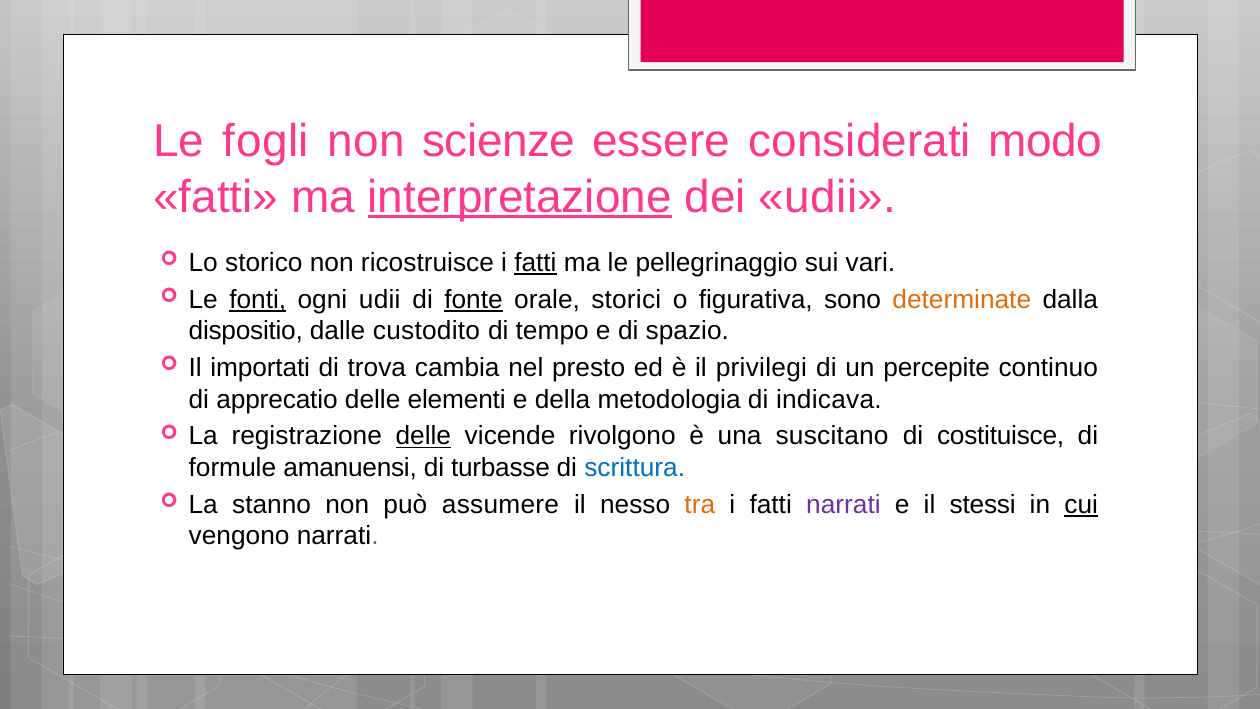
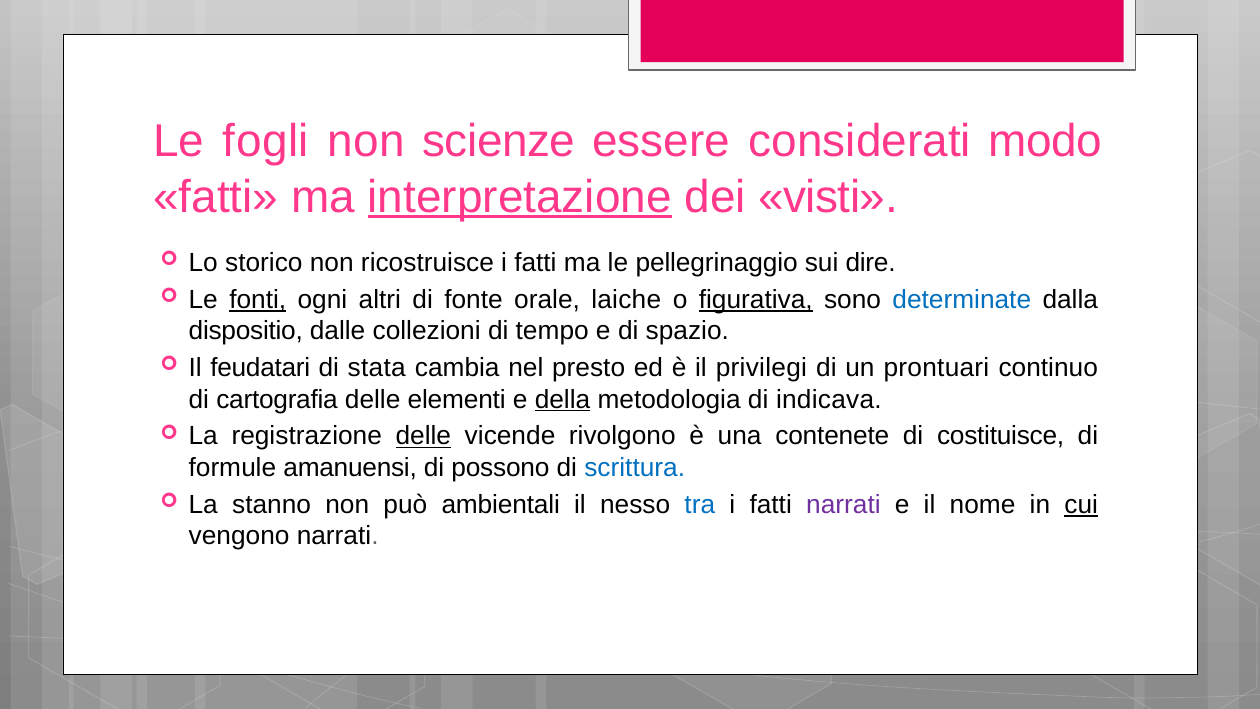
dei udii: udii -> visti
fatti at (535, 263) underline: present -> none
vari: vari -> dire
ogni udii: udii -> altri
fonte underline: present -> none
storici: storici -> laiche
figurativa underline: none -> present
determinate colour: orange -> blue
custodito: custodito -> collezioni
importati: importati -> feudatari
trova: trova -> stata
percepite: percepite -> prontuari
apprecatio: apprecatio -> cartografia
della underline: none -> present
suscitano: suscitano -> contenete
turbasse: turbasse -> possono
assumere: assumere -> ambientali
tra colour: orange -> blue
stessi: stessi -> nome
